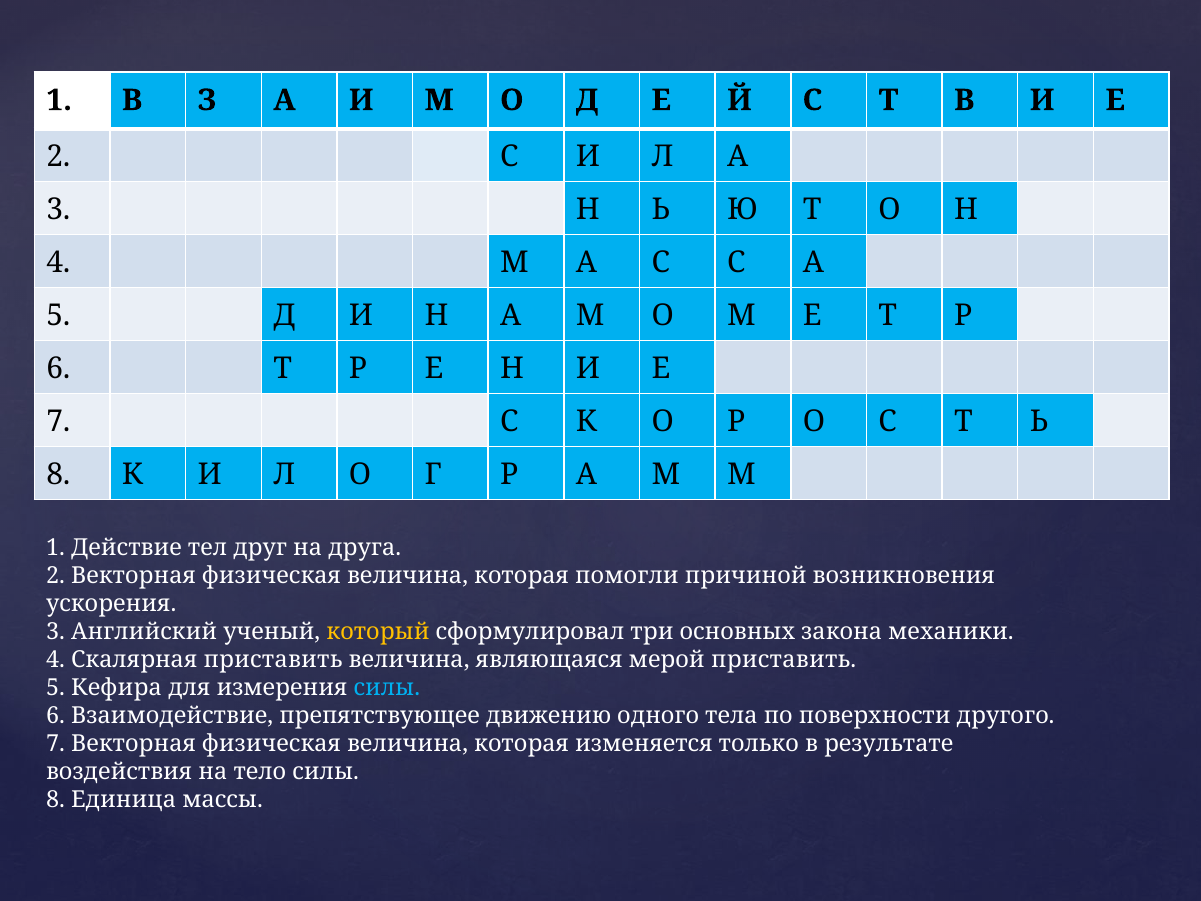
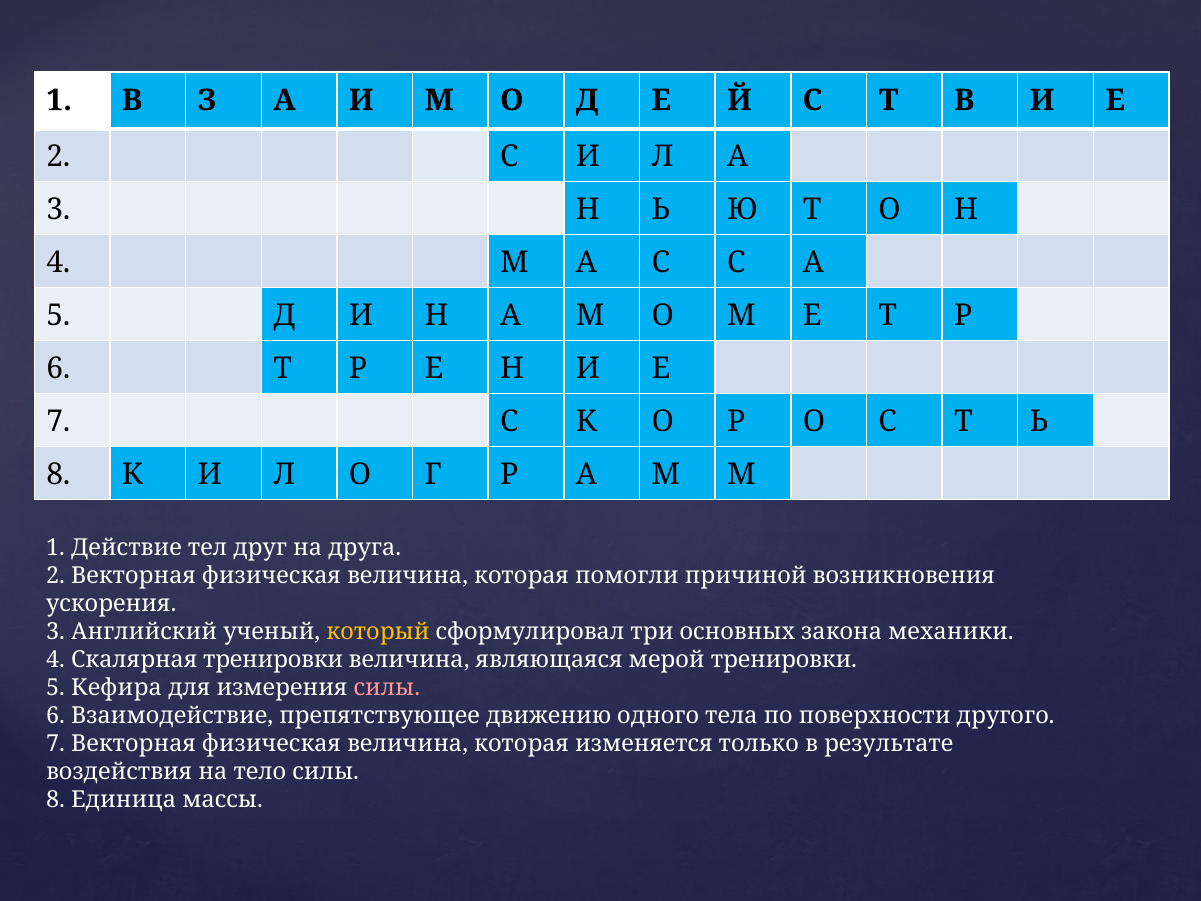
Скалярная приставить: приставить -> тренировки
мерой приставить: приставить -> тренировки
силы at (387, 688) colour: light blue -> pink
